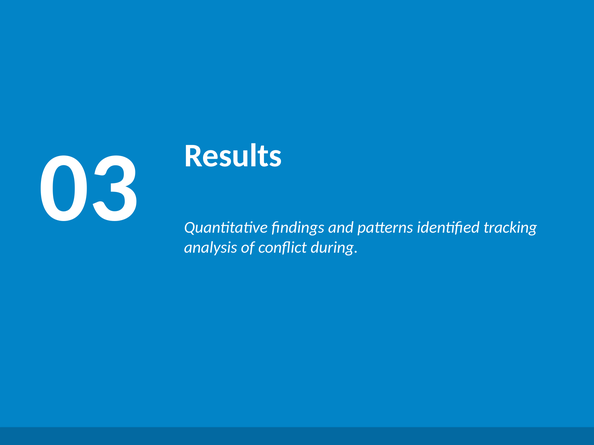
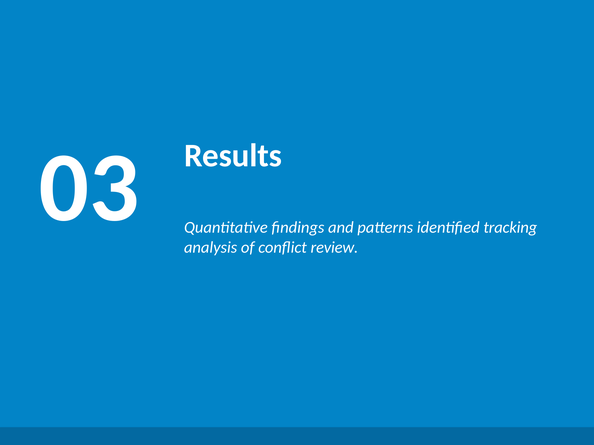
during: during -> review
